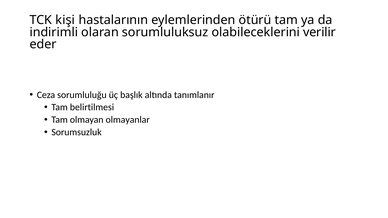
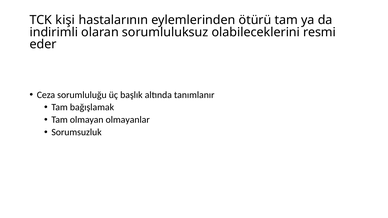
verilir: verilir -> resmi
belirtilmesi: belirtilmesi -> bağışlamak
